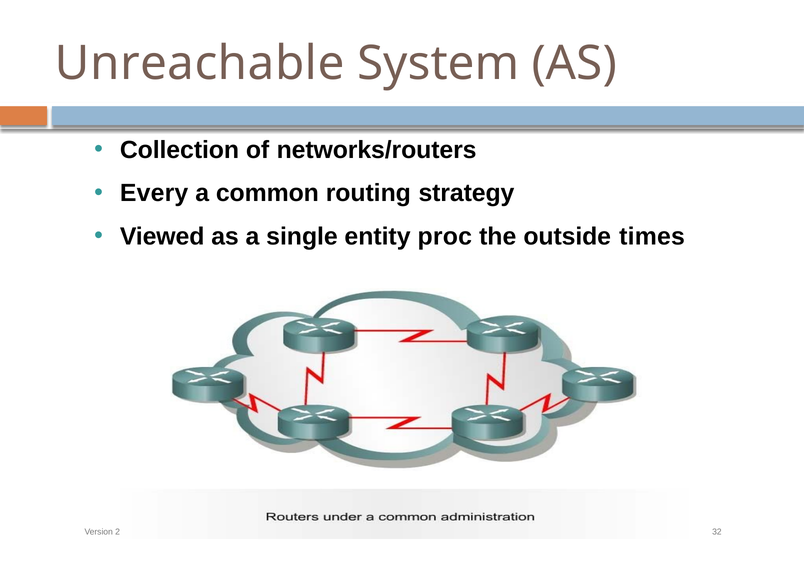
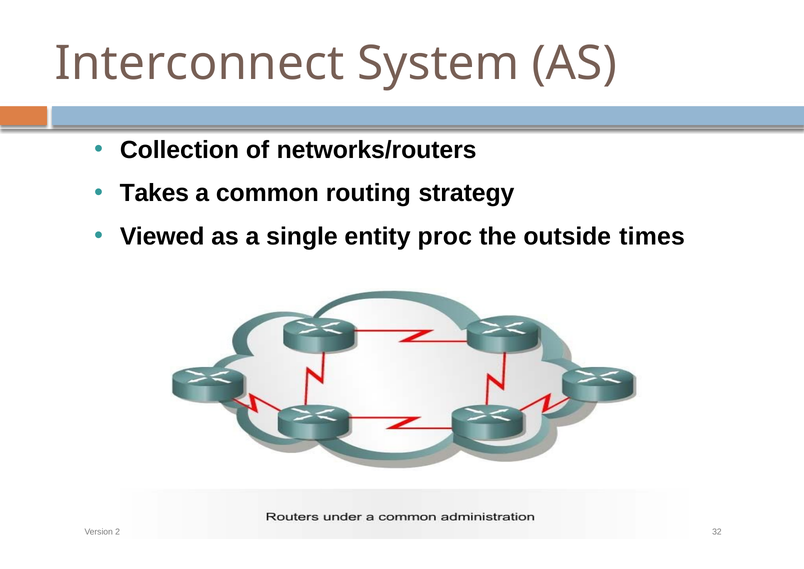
Unreachable: Unreachable -> Interconnect
Every: Every -> Takes
